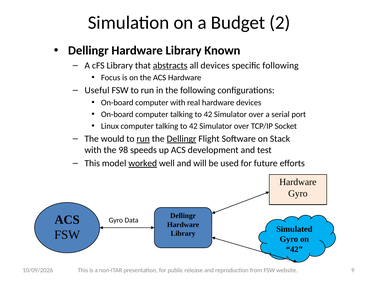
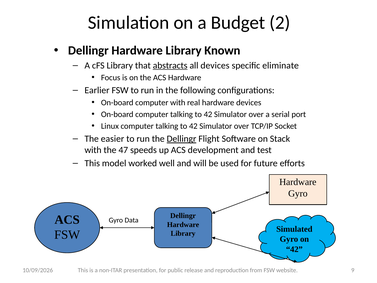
specific following: following -> eliminate
Useful: Useful -> Earlier
would: would -> easier
run at (143, 139) underline: present -> none
98: 98 -> 47
worked underline: present -> none
